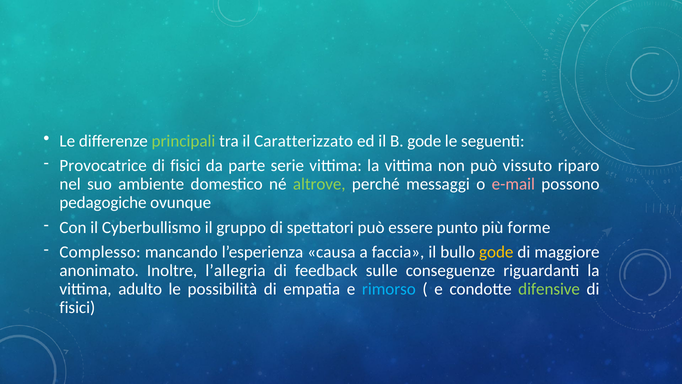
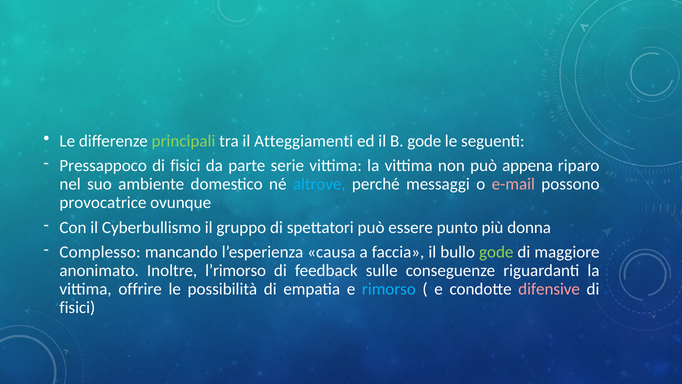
Caratterizzato: Caratterizzato -> Atteggiamenti
Provocatrice: Provocatrice -> Pressappoco
vissuto: vissuto -> appena
altrove colour: light green -> light blue
pedagogiche: pedagogiche -> provocatrice
forme: forme -> donna
gode at (496, 252) colour: yellow -> light green
l’allegria: l’allegria -> l’rimorso
adulto: adulto -> offrire
difensive colour: light green -> pink
